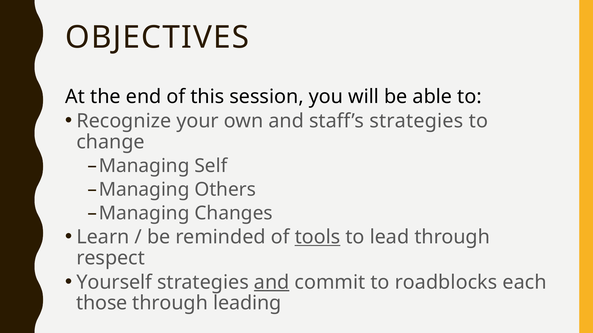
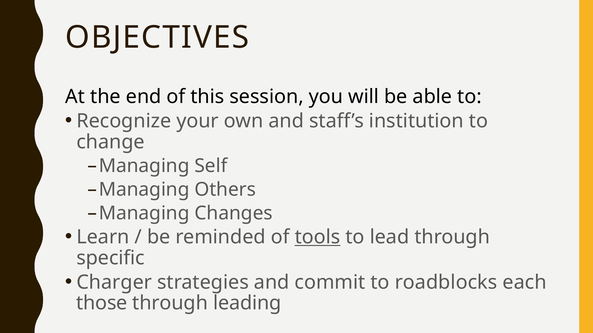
staff’s strategies: strategies -> institution
respect: respect -> specific
Yourself: Yourself -> Charger
and at (272, 283) underline: present -> none
